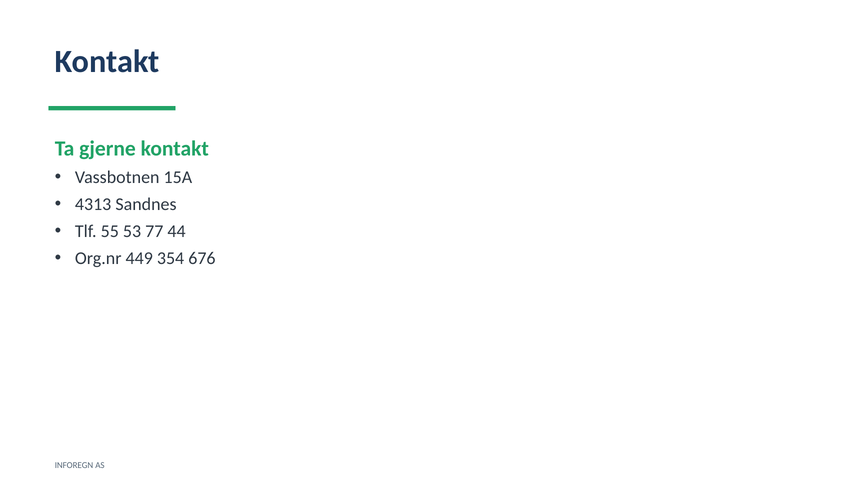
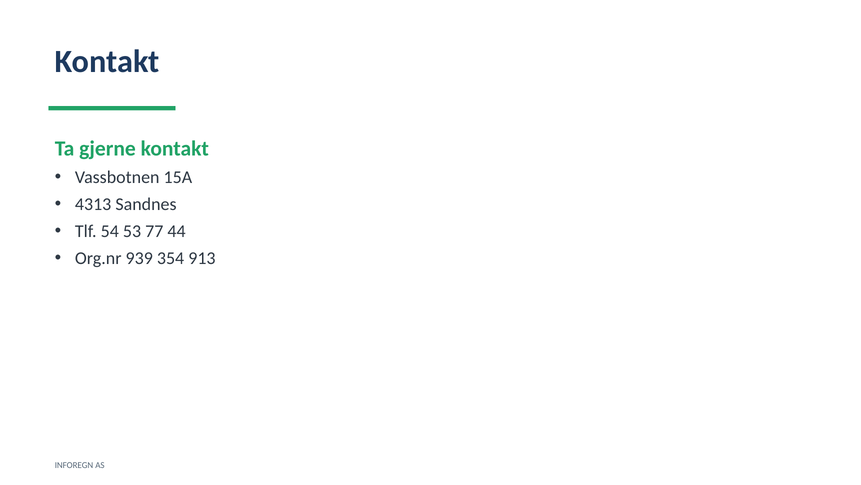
55: 55 -> 54
449: 449 -> 939
676: 676 -> 913
